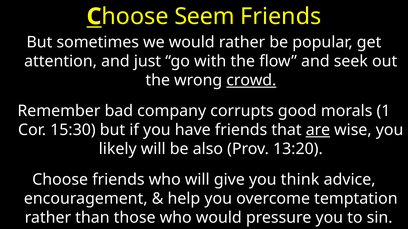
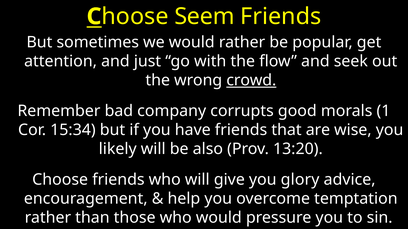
15:30: 15:30 -> 15:34
are underline: present -> none
think: think -> glory
